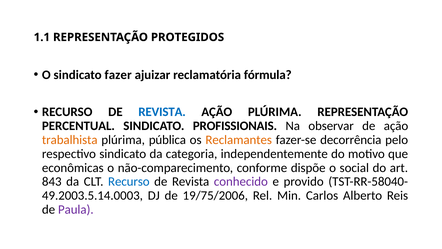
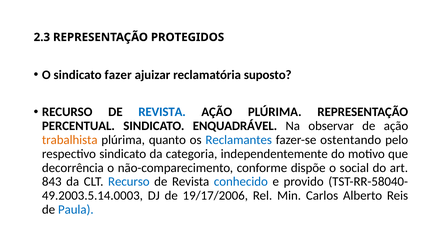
1.1: 1.1 -> 2.3
fórmula: fórmula -> suposto
PROFISSIONAIS: PROFISSIONAIS -> ENQUADRÁVEL
pública: pública -> quanto
Reclamantes colour: orange -> blue
decorrência: decorrência -> ostentando
econômicas: econômicas -> decorrência
conhecido colour: purple -> blue
19/75/2006: 19/75/2006 -> 19/17/2006
Paula colour: purple -> blue
